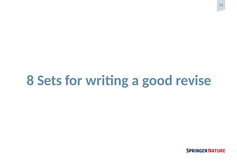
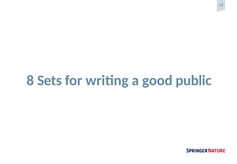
revise: revise -> public
